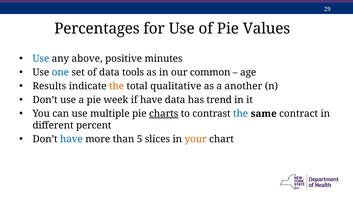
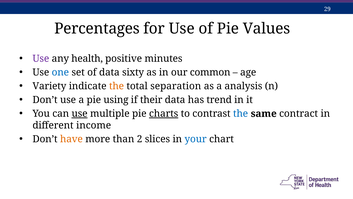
Use at (41, 58) colour: blue -> purple
above: above -> health
tools: tools -> sixty
Results: Results -> Variety
qualitative: qualitative -> separation
another: another -> analysis
week: week -> using
if have: have -> their
use at (80, 113) underline: none -> present
percent: percent -> income
have at (71, 139) colour: blue -> orange
5: 5 -> 2
your colour: orange -> blue
